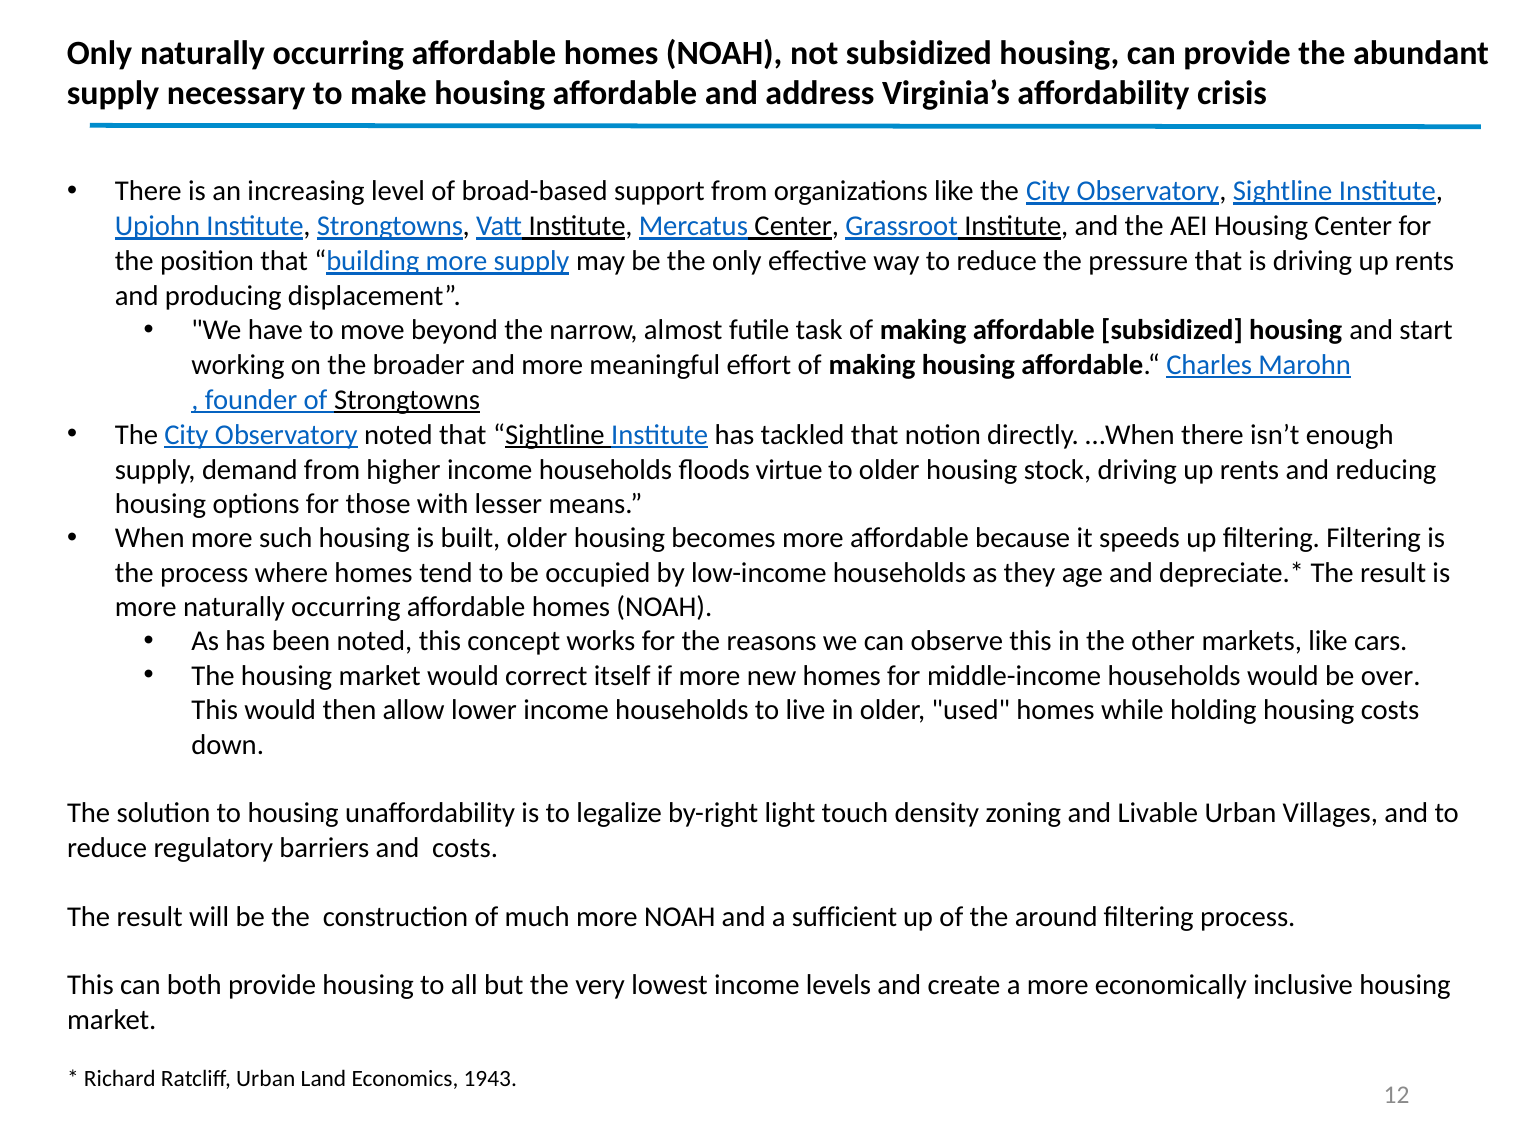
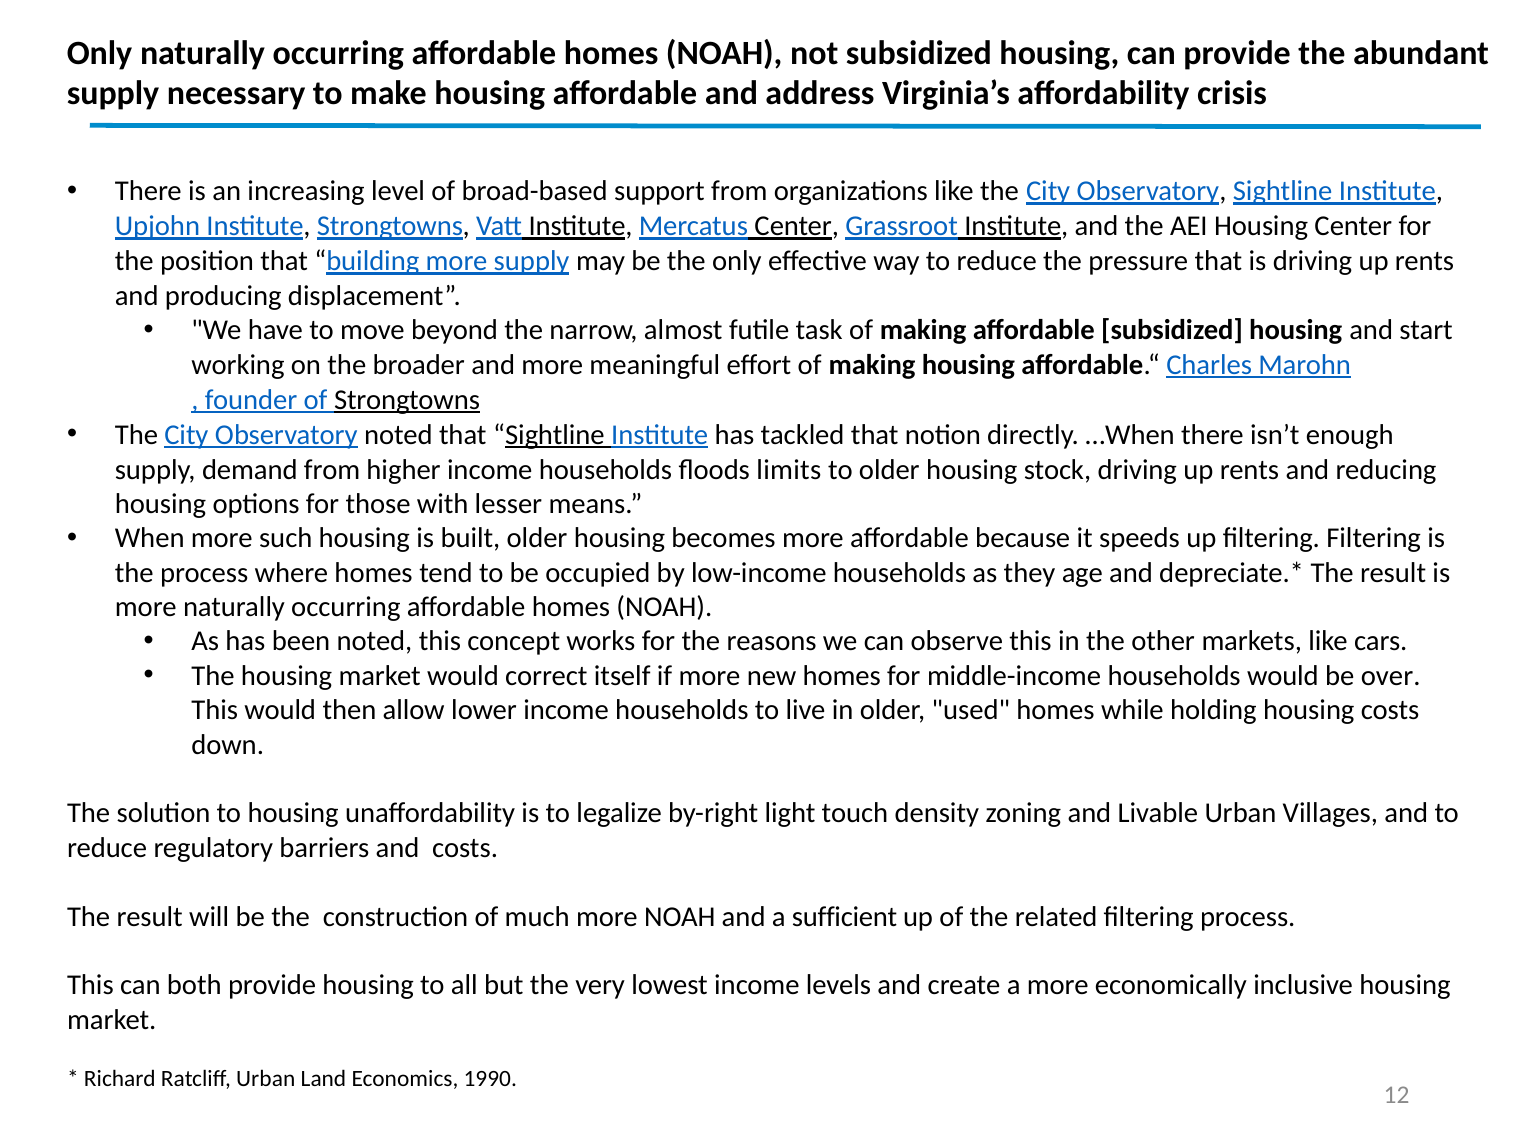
virtue: virtue -> limits
around: around -> related
1943: 1943 -> 1990
